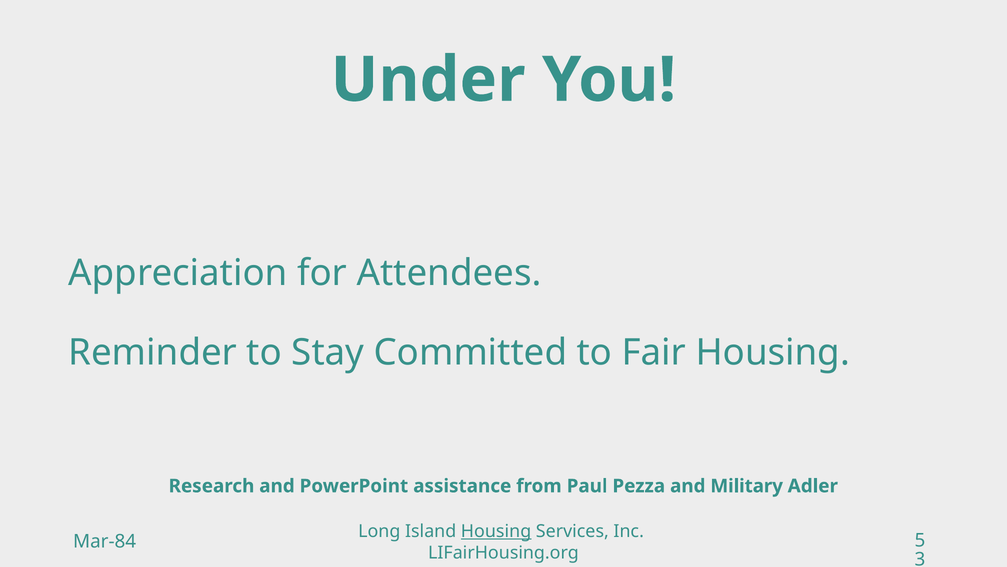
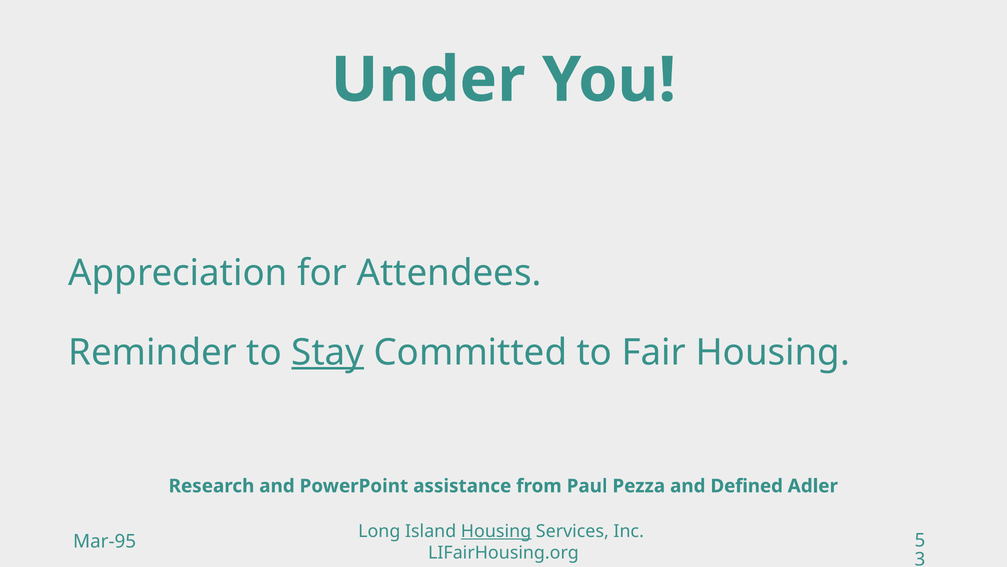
Stay underline: none -> present
Military: Military -> Defined
Mar-84: Mar-84 -> Mar-95
